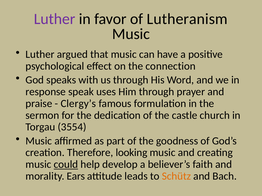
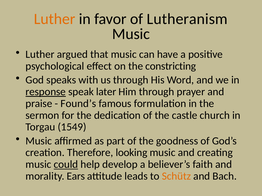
Luther at (55, 19) colour: purple -> orange
connection: connection -> constricting
response underline: none -> present
uses: uses -> later
Clergy’s: Clergy’s -> Found’s
3554: 3554 -> 1549
